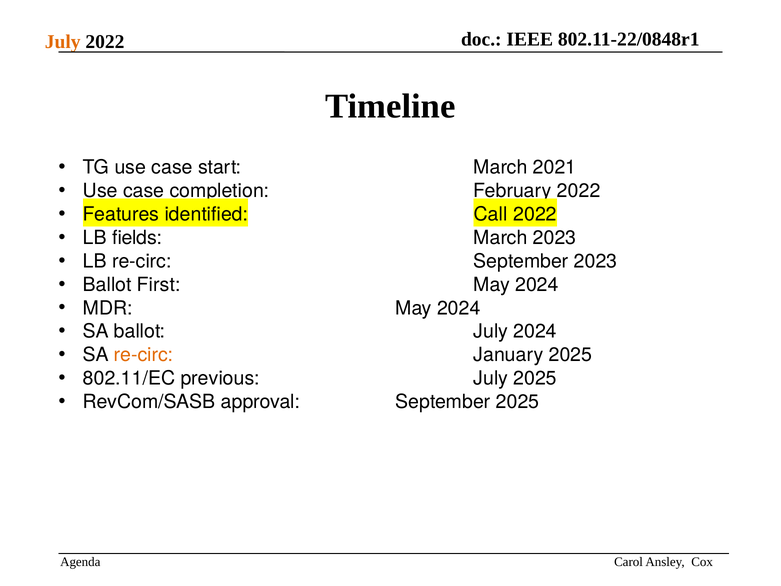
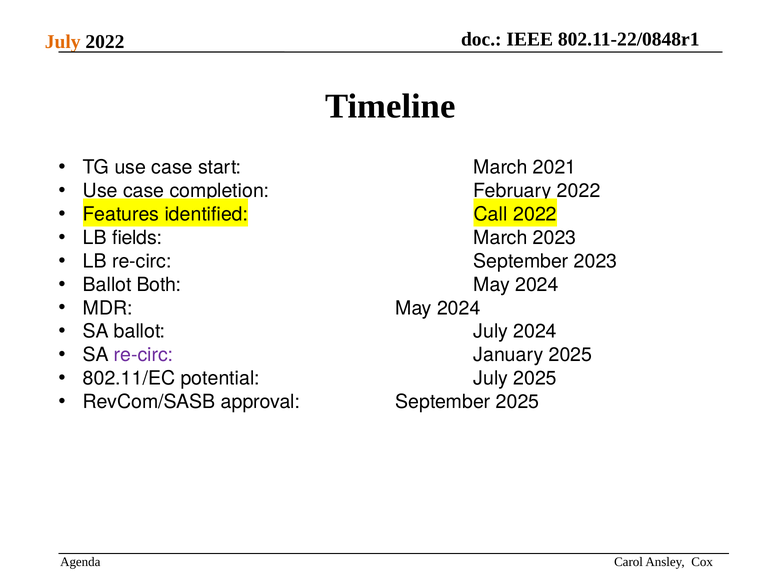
First: First -> Both
re-circ at (144, 355) colour: orange -> purple
previous: previous -> potential
